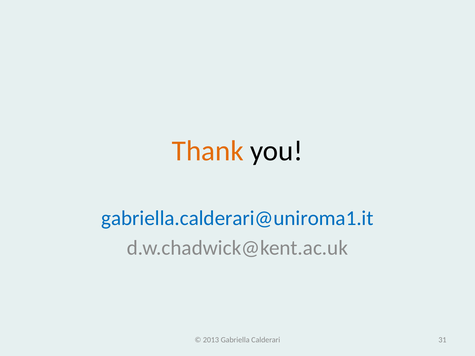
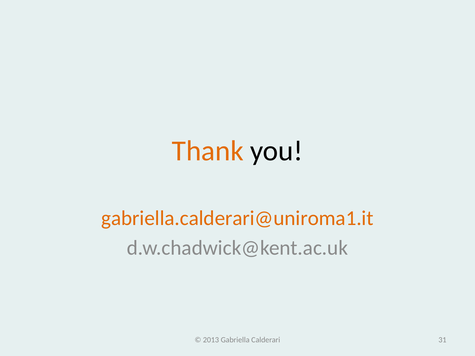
gabriella.calderari@uniroma1.it colour: blue -> orange
